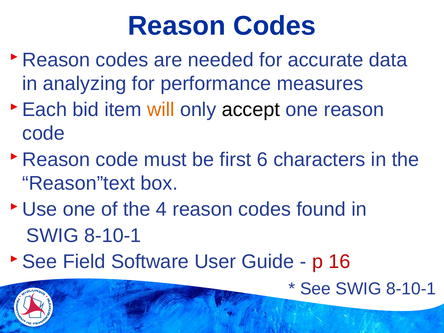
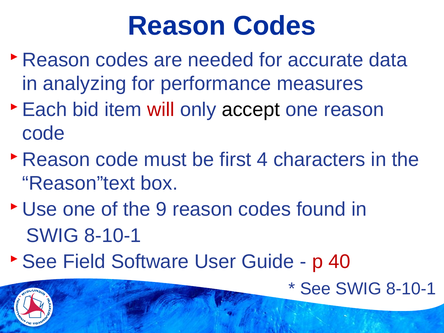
will colour: orange -> red
6: 6 -> 4
4: 4 -> 9
16: 16 -> 40
